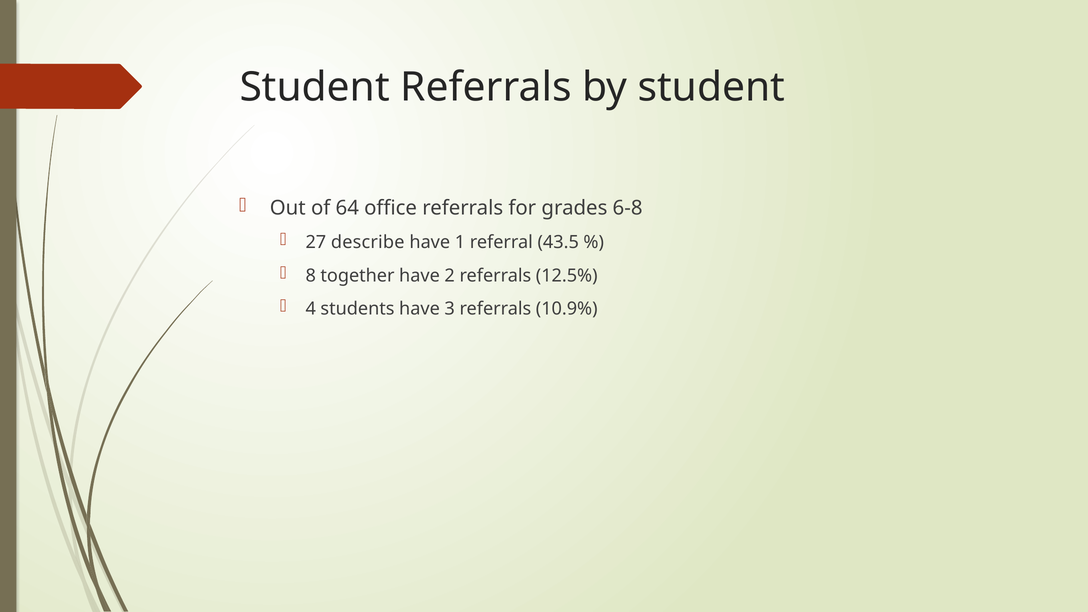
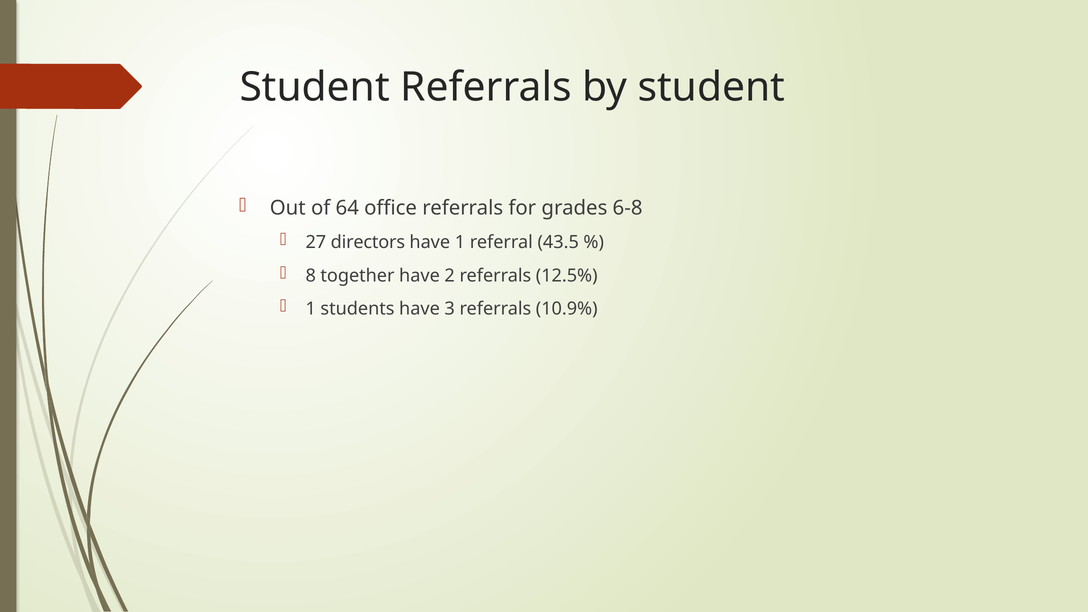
describe: describe -> directors
4 at (311, 309): 4 -> 1
